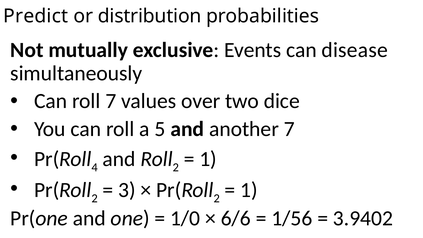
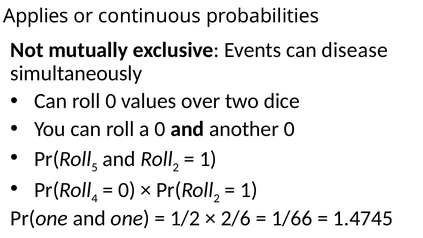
Predict: Predict -> Applies
distribution: distribution -> continuous
roll 7: 7 -> 0
a 5: 5 -> 0
another 7: 7 -> 0
4: 4 -> 5
2 at (95, 198): 2 -> 4
3 at (127, 190): 3 -> 0
1/0: 1/0 -> 1/2
6/6: 6/6 -> 2/6
1/56: 1/56 -> 1/66
3.9402: 3.9402 -> 1.4745
